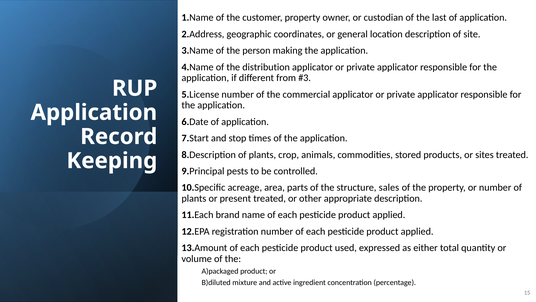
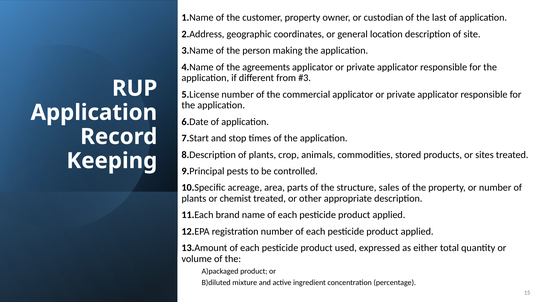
distribution: distribution -> agreements
present: present -> chemist
